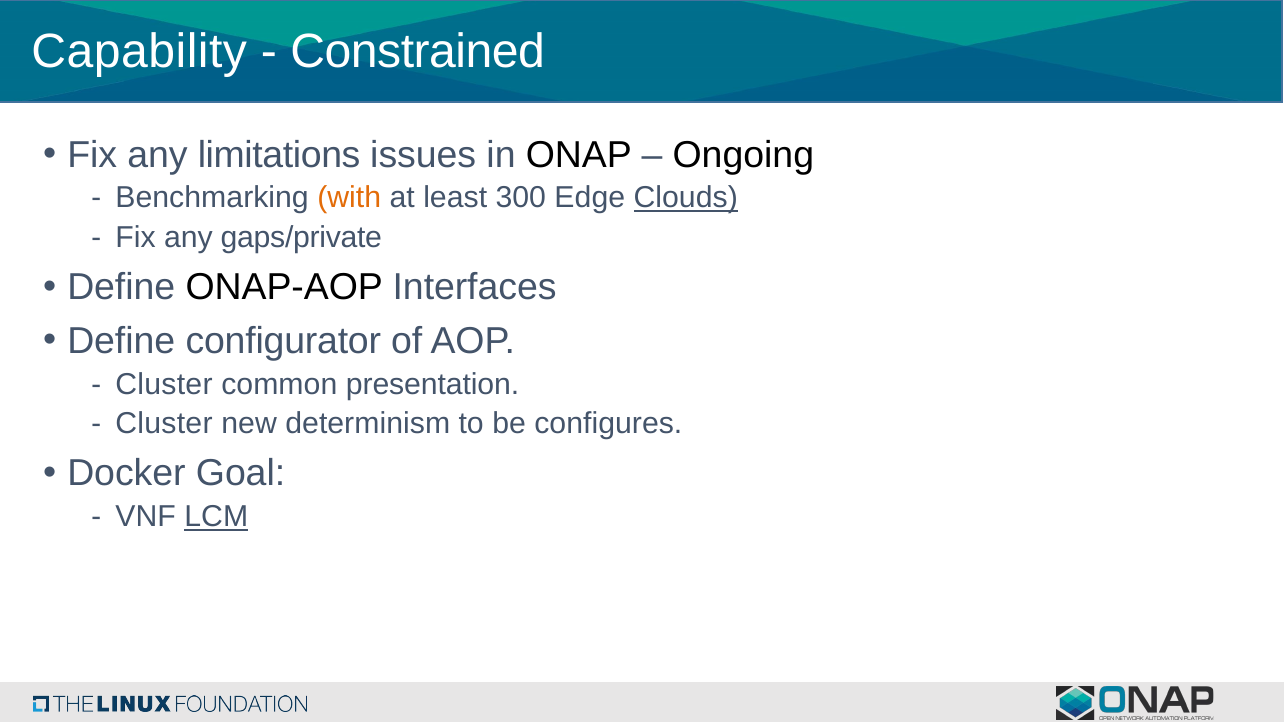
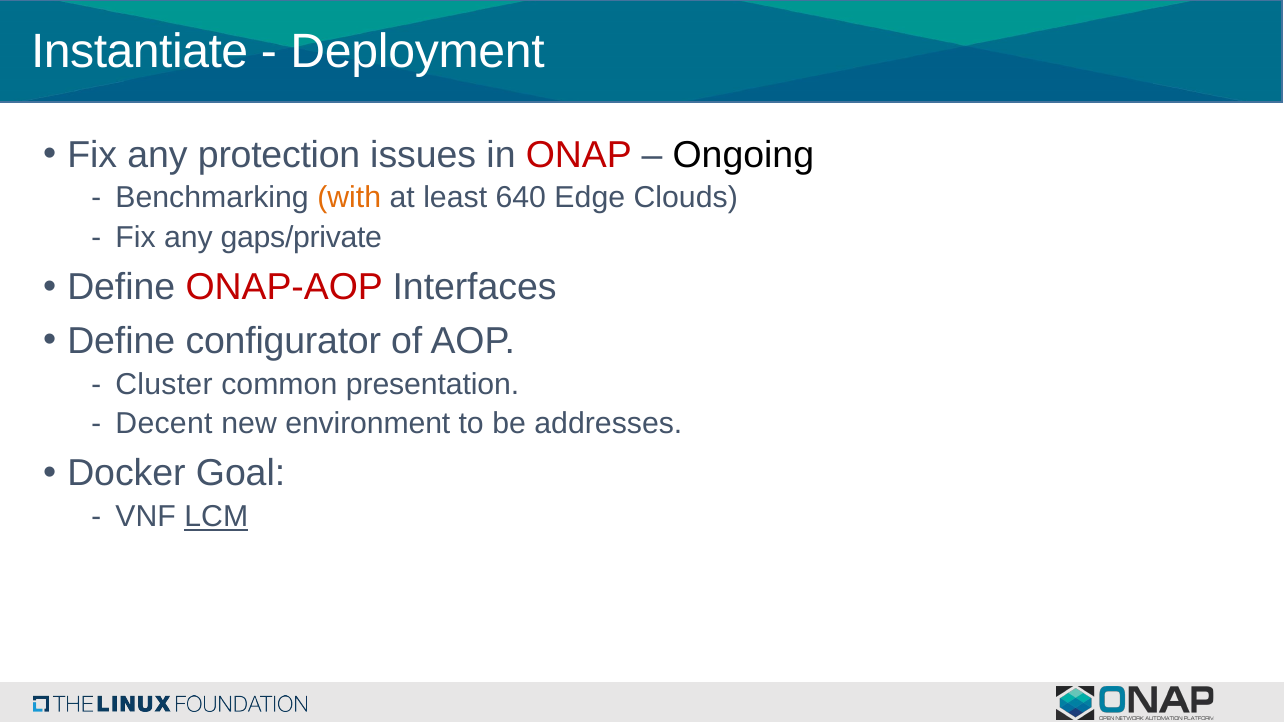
Capability: Capability -> Instantiate
Constrained: Constrained -> Deployment
limitations: limitations -> protection
ONAP colour: black -> red
300: 300 -> 640
Clouds underline: present -> none
ONAP-AOP colour: black -> red
Cluster at (164, 424): Cluster -> Decent
determinism: determinism -> environment
configures: configures -> addresses
